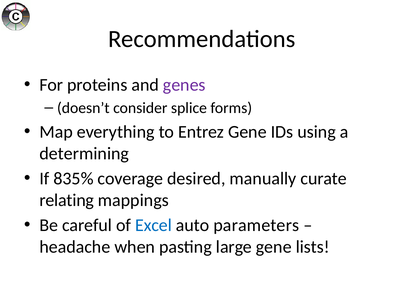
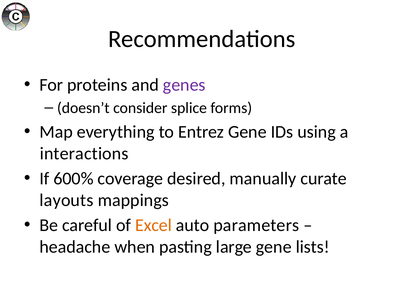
determining: determining -> interactions
835%: 835% -> 600%
relating: relating -> layouts
Excel colour: blue -> orange
